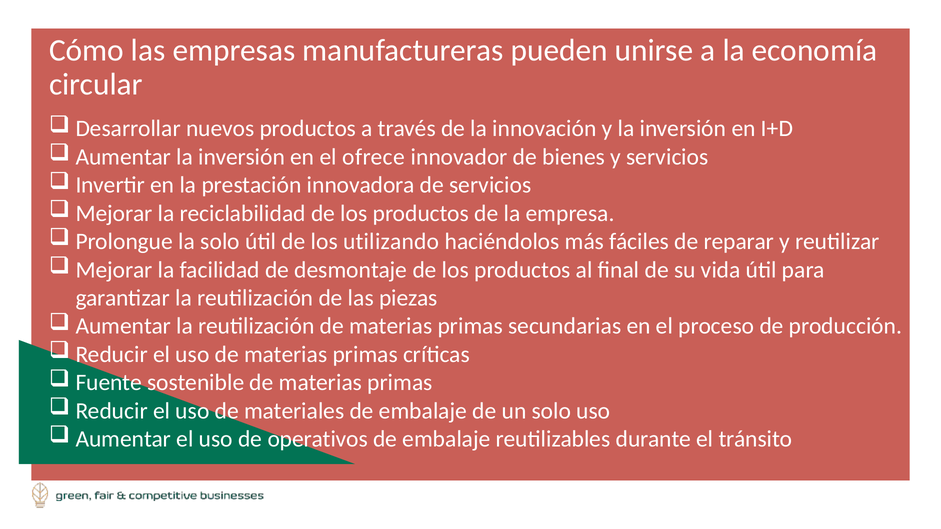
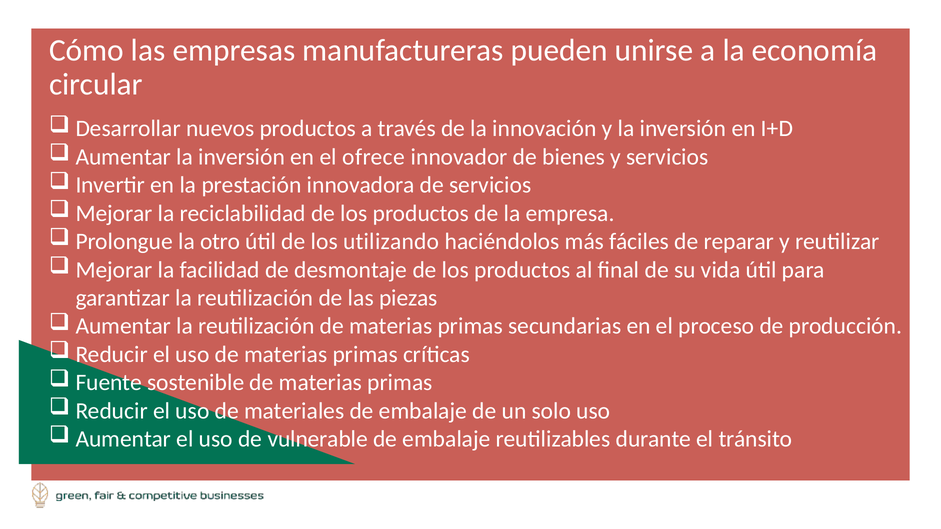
la solo: solo -> otro
operativos: operativos -> vulnerable
